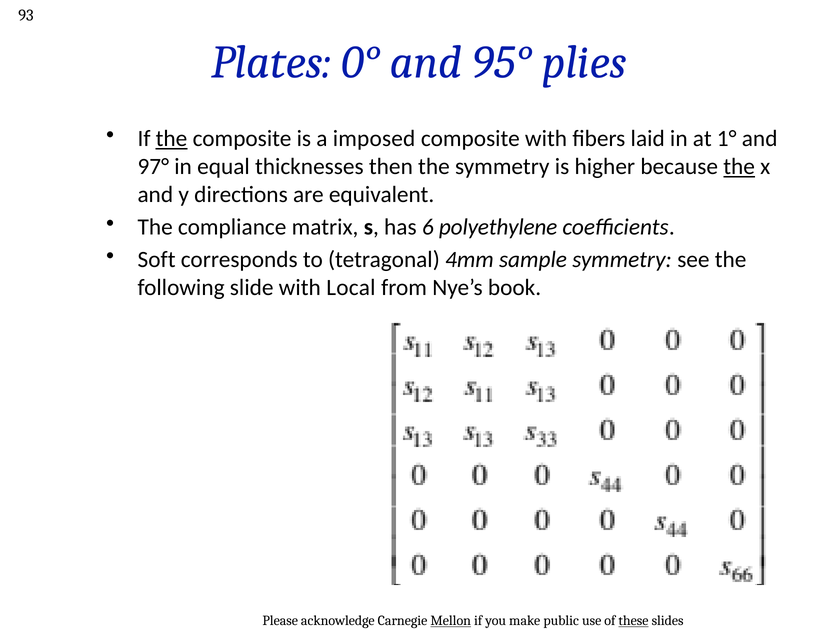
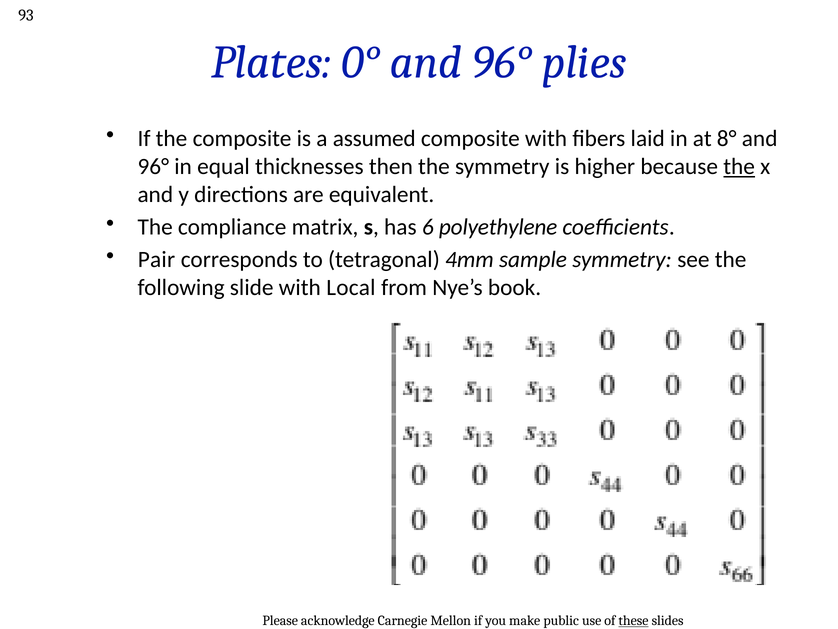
0° and 95°: 95° -> 96°
the at (171, 139) underline: present -> none
imposed: imposed -> assumed
1°: 1° -> 8°
97° at (153, 166): 97° -> 96°
Soft: Soft -> Pair
Mellon underline: present -> none
